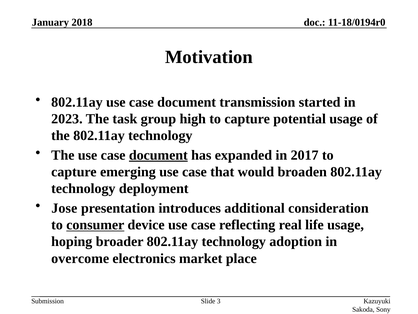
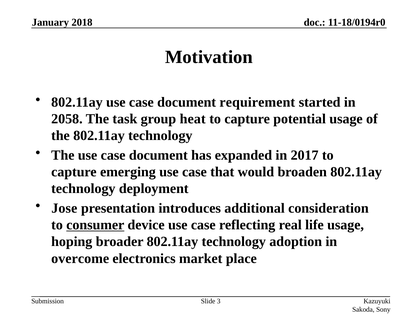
transmission: transmission -> requirement
2023: 2023 -> 2058
high: high -> heat
document at (158, 155) underline: present -> none
